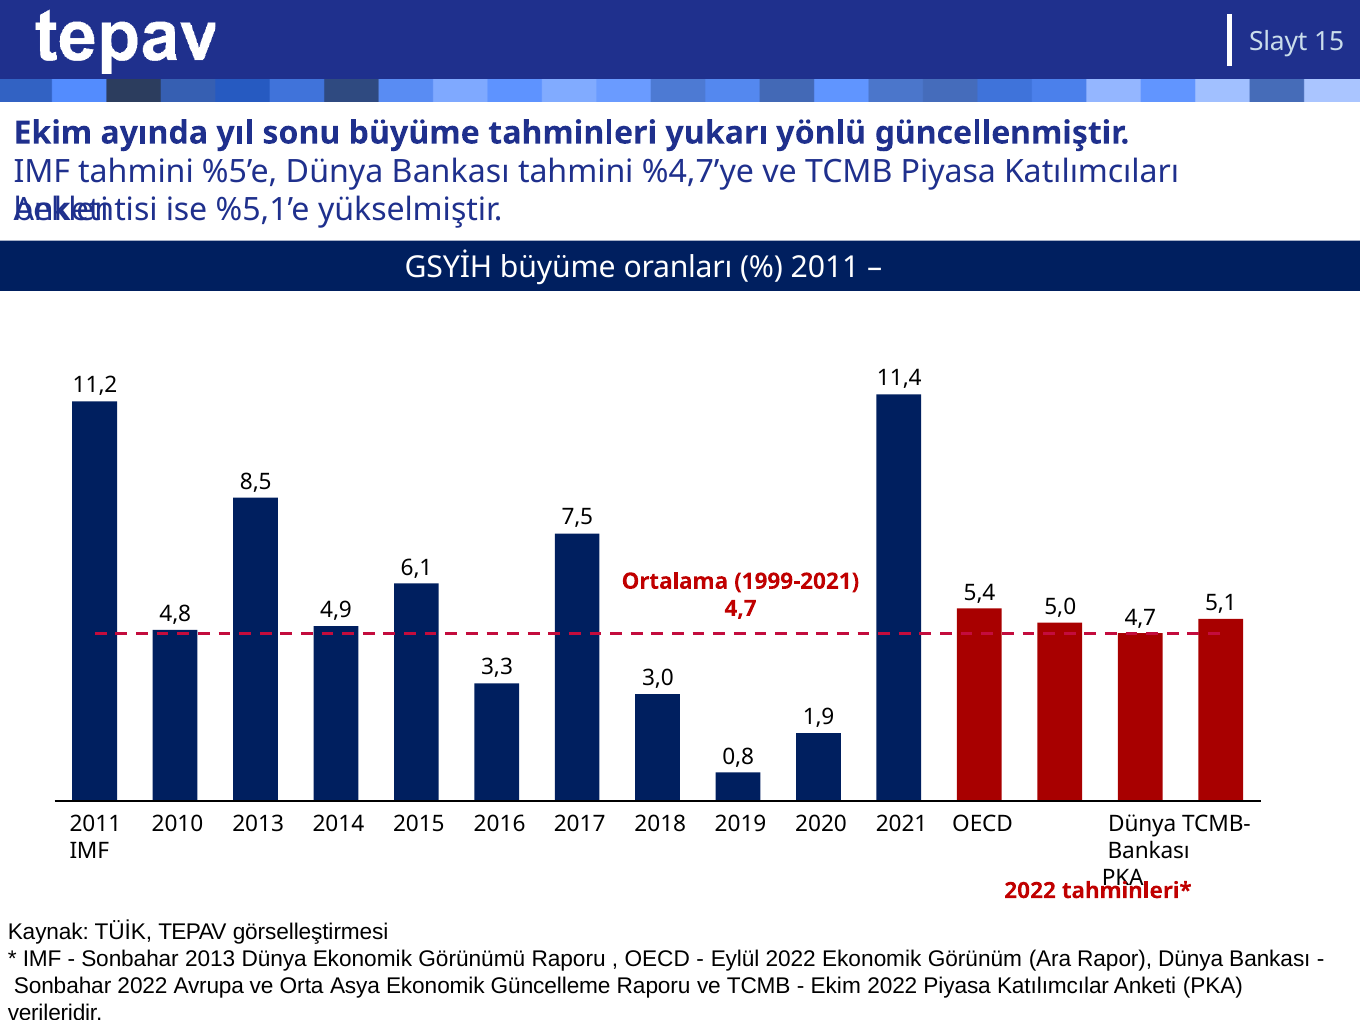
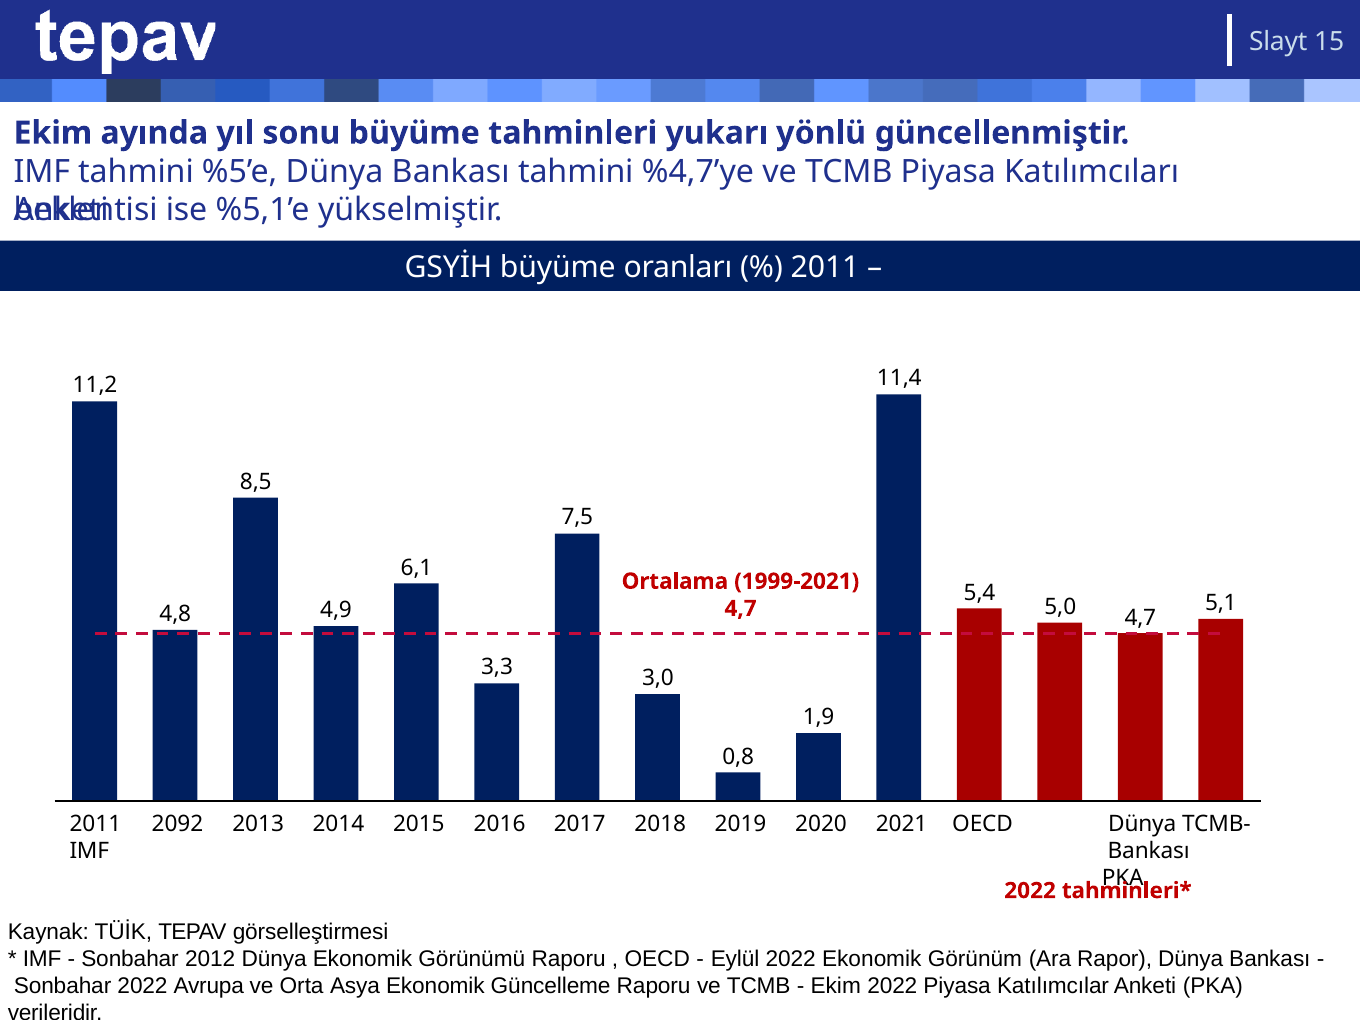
2010: 2010 -> 2092
Sonbahar 2013: 2013 -> 2012
